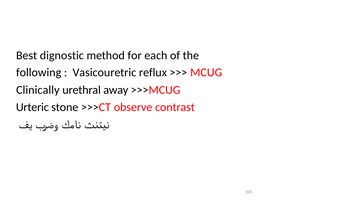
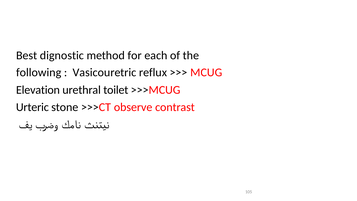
Clinically: Clinically -> Elevation
away: away -> toilet
